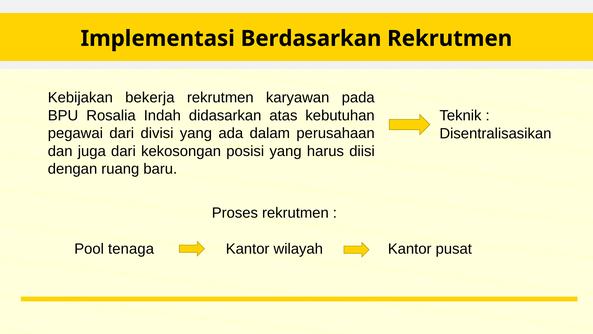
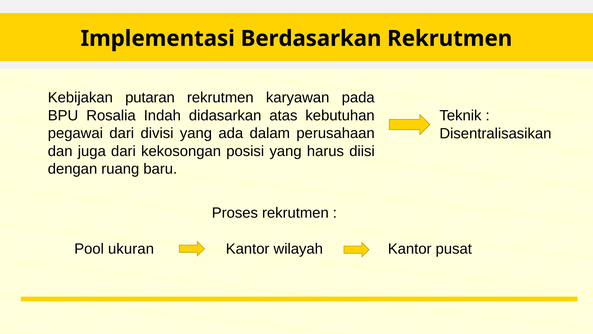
bekerja: bekerja -> putaran
tenaga: tenaga -> ukuran
